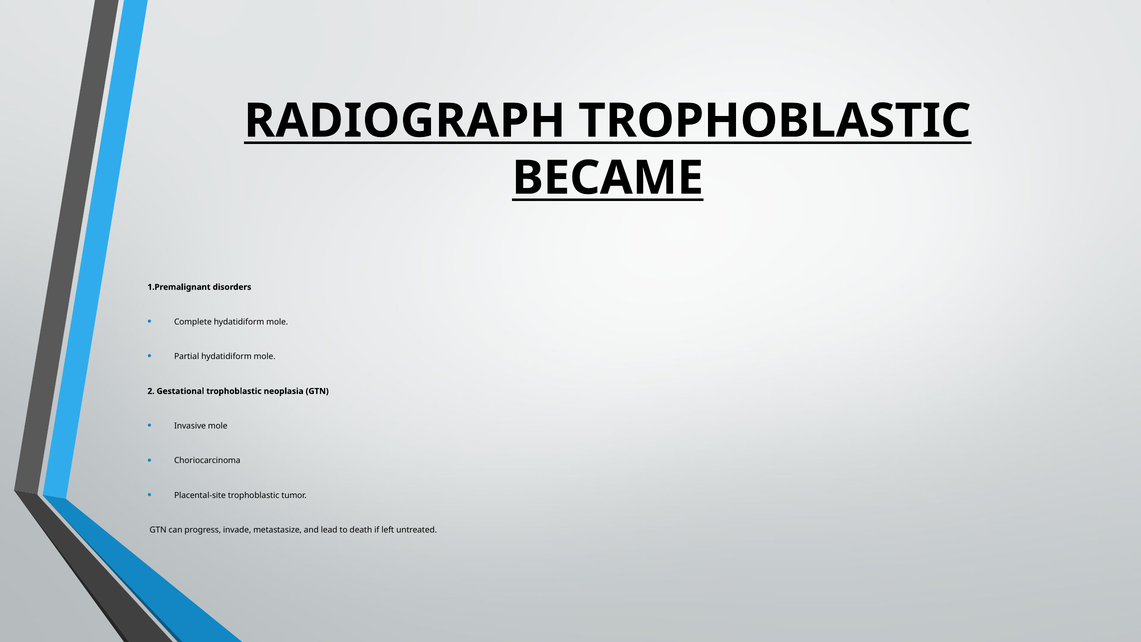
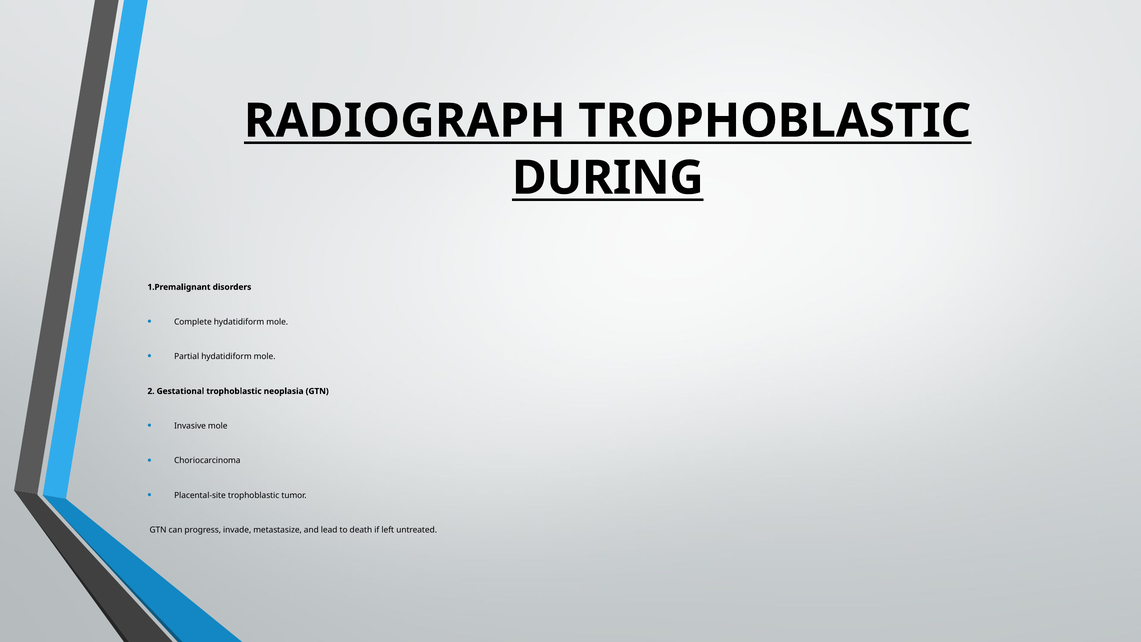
BECAME: BECAME -> DURING
